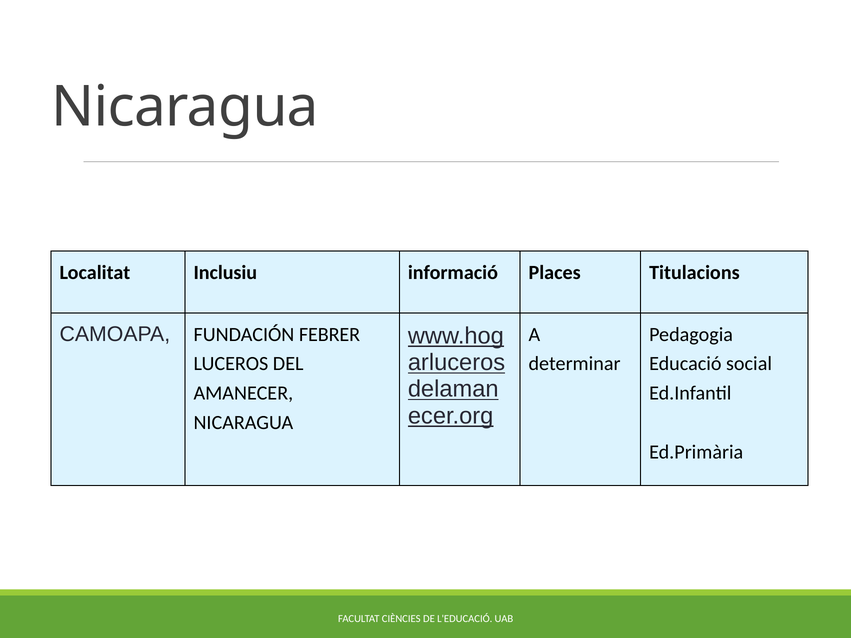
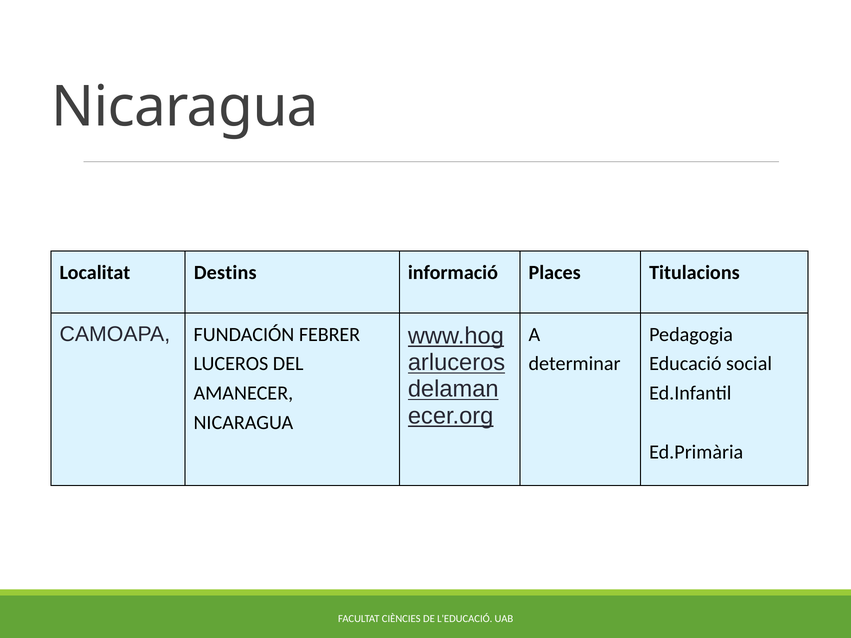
Inclusiu: Inclusiu -> Destins
